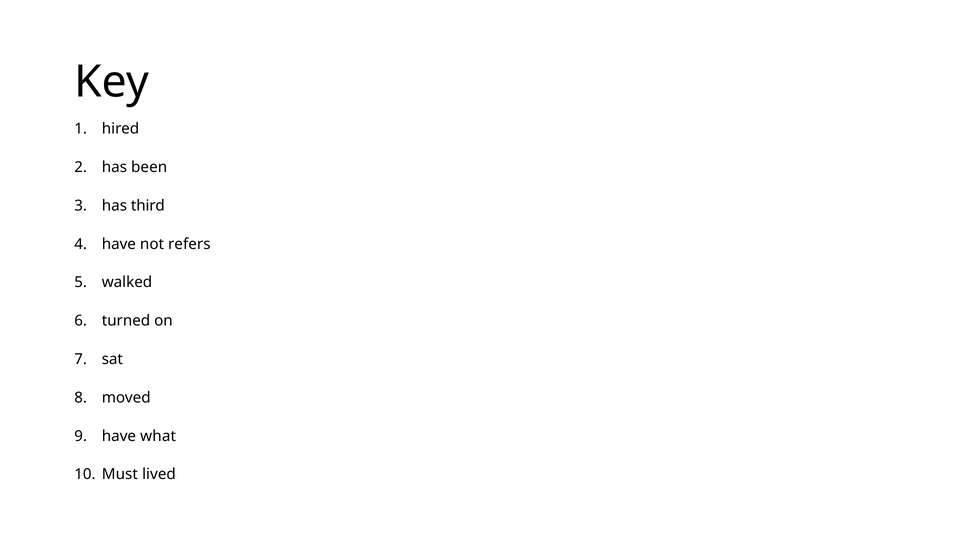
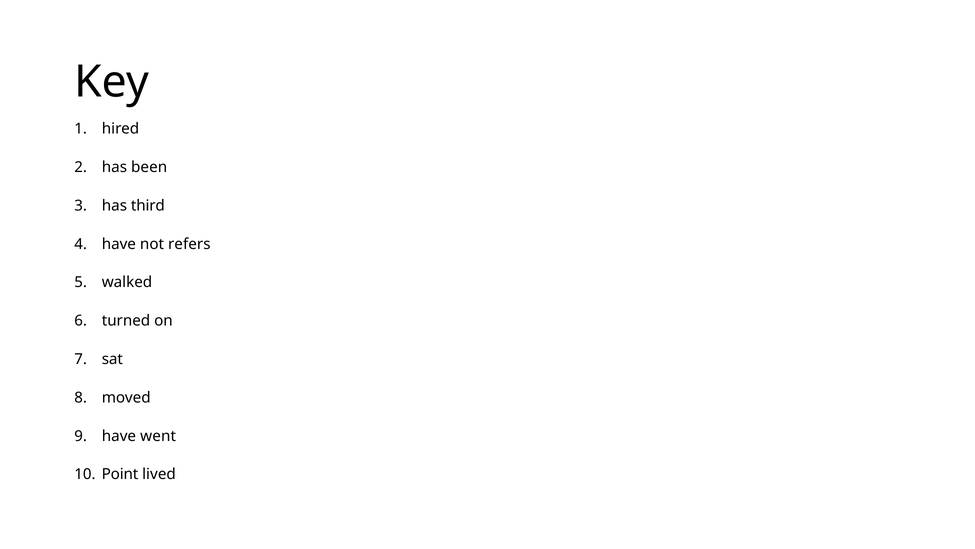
what: what -> went
Must: Must -> Point
